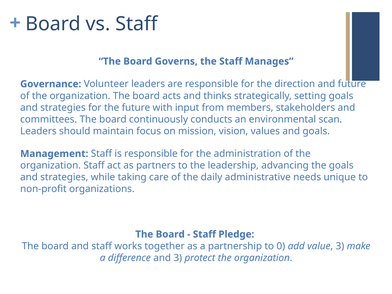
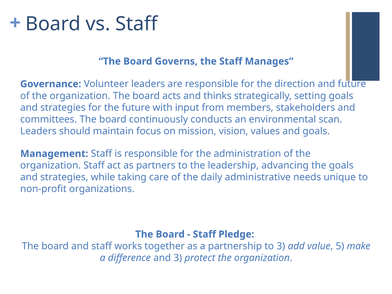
to 0: 0 -> 3
value 3: 3 -> 5
